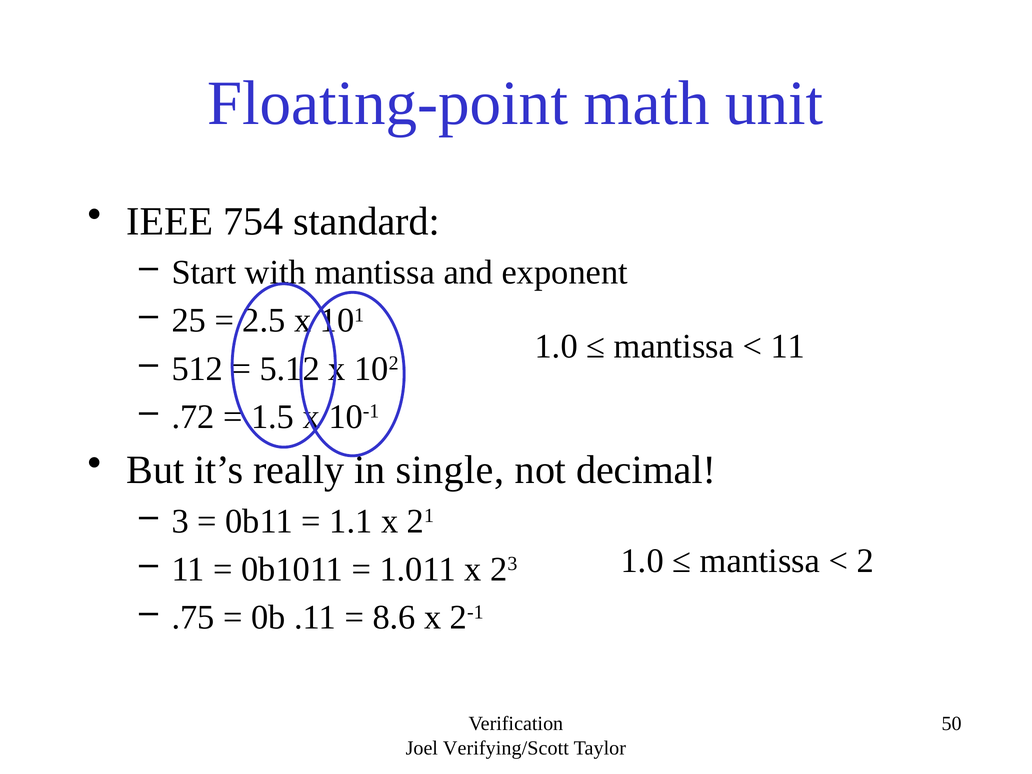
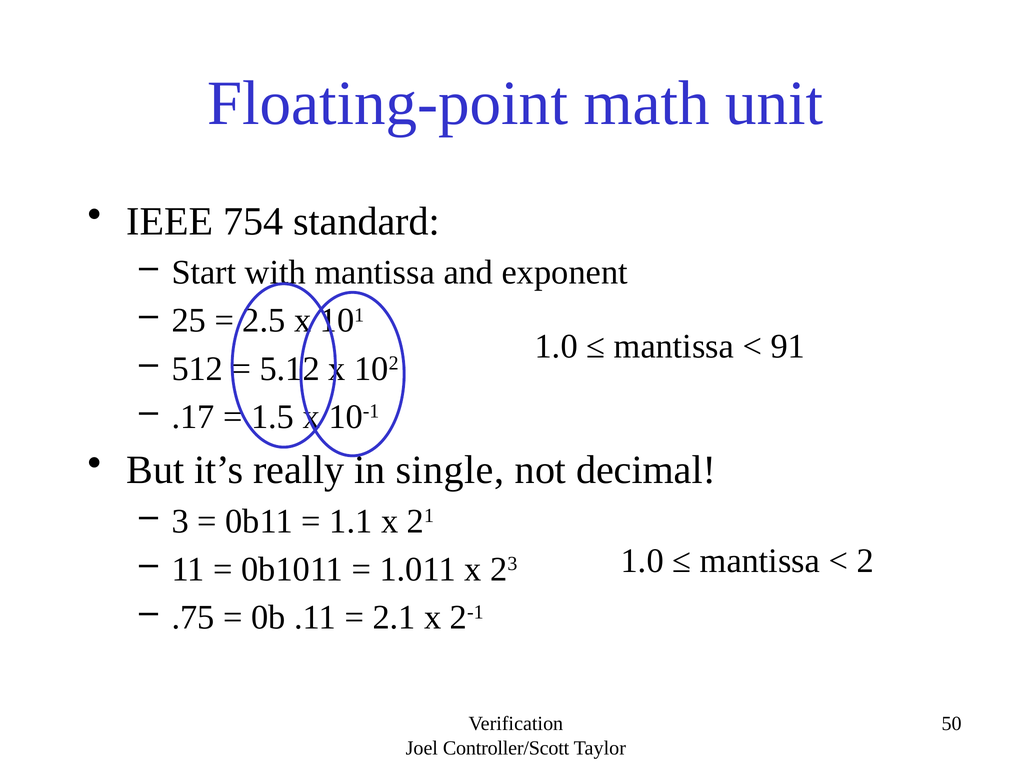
11 at (788, 346): 11 -> 91
.72: .72 -> .17
8.6: 8.6 -> 2.1
Verifying/Scott: Verifying/Scott -> Controller/Scott
